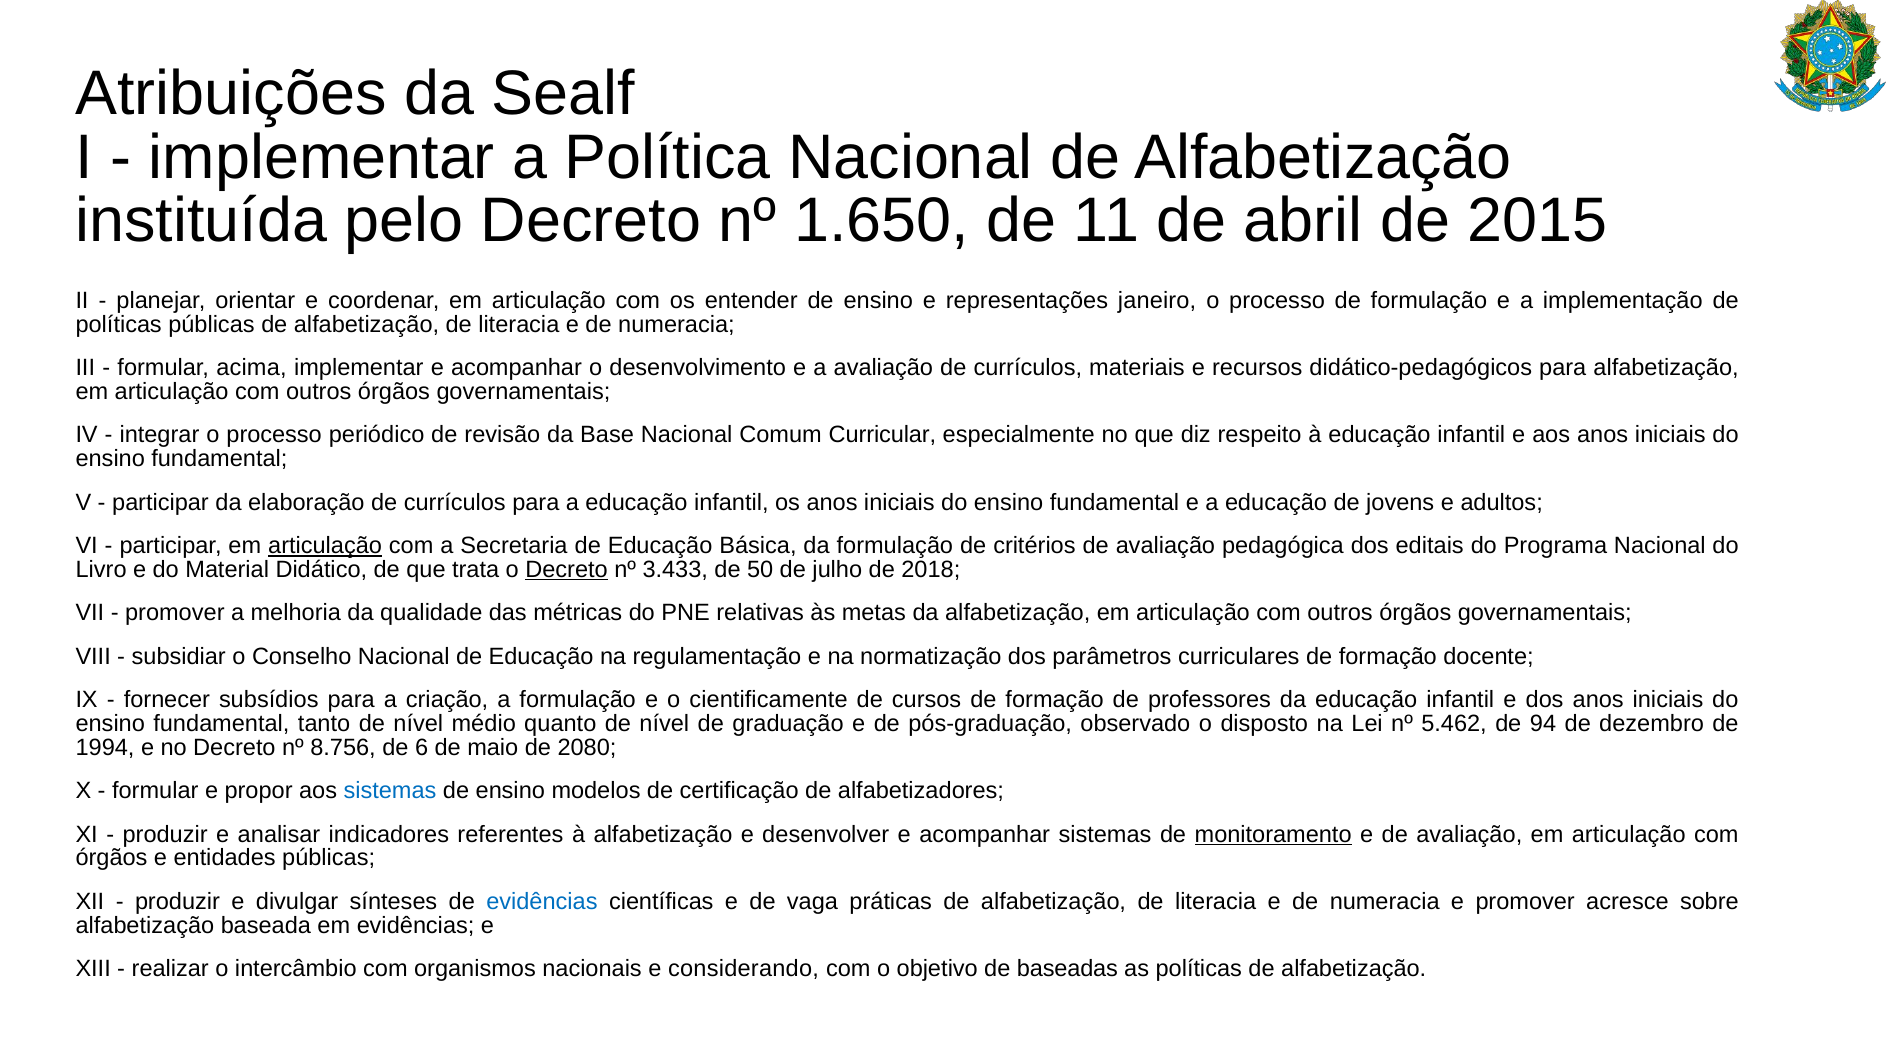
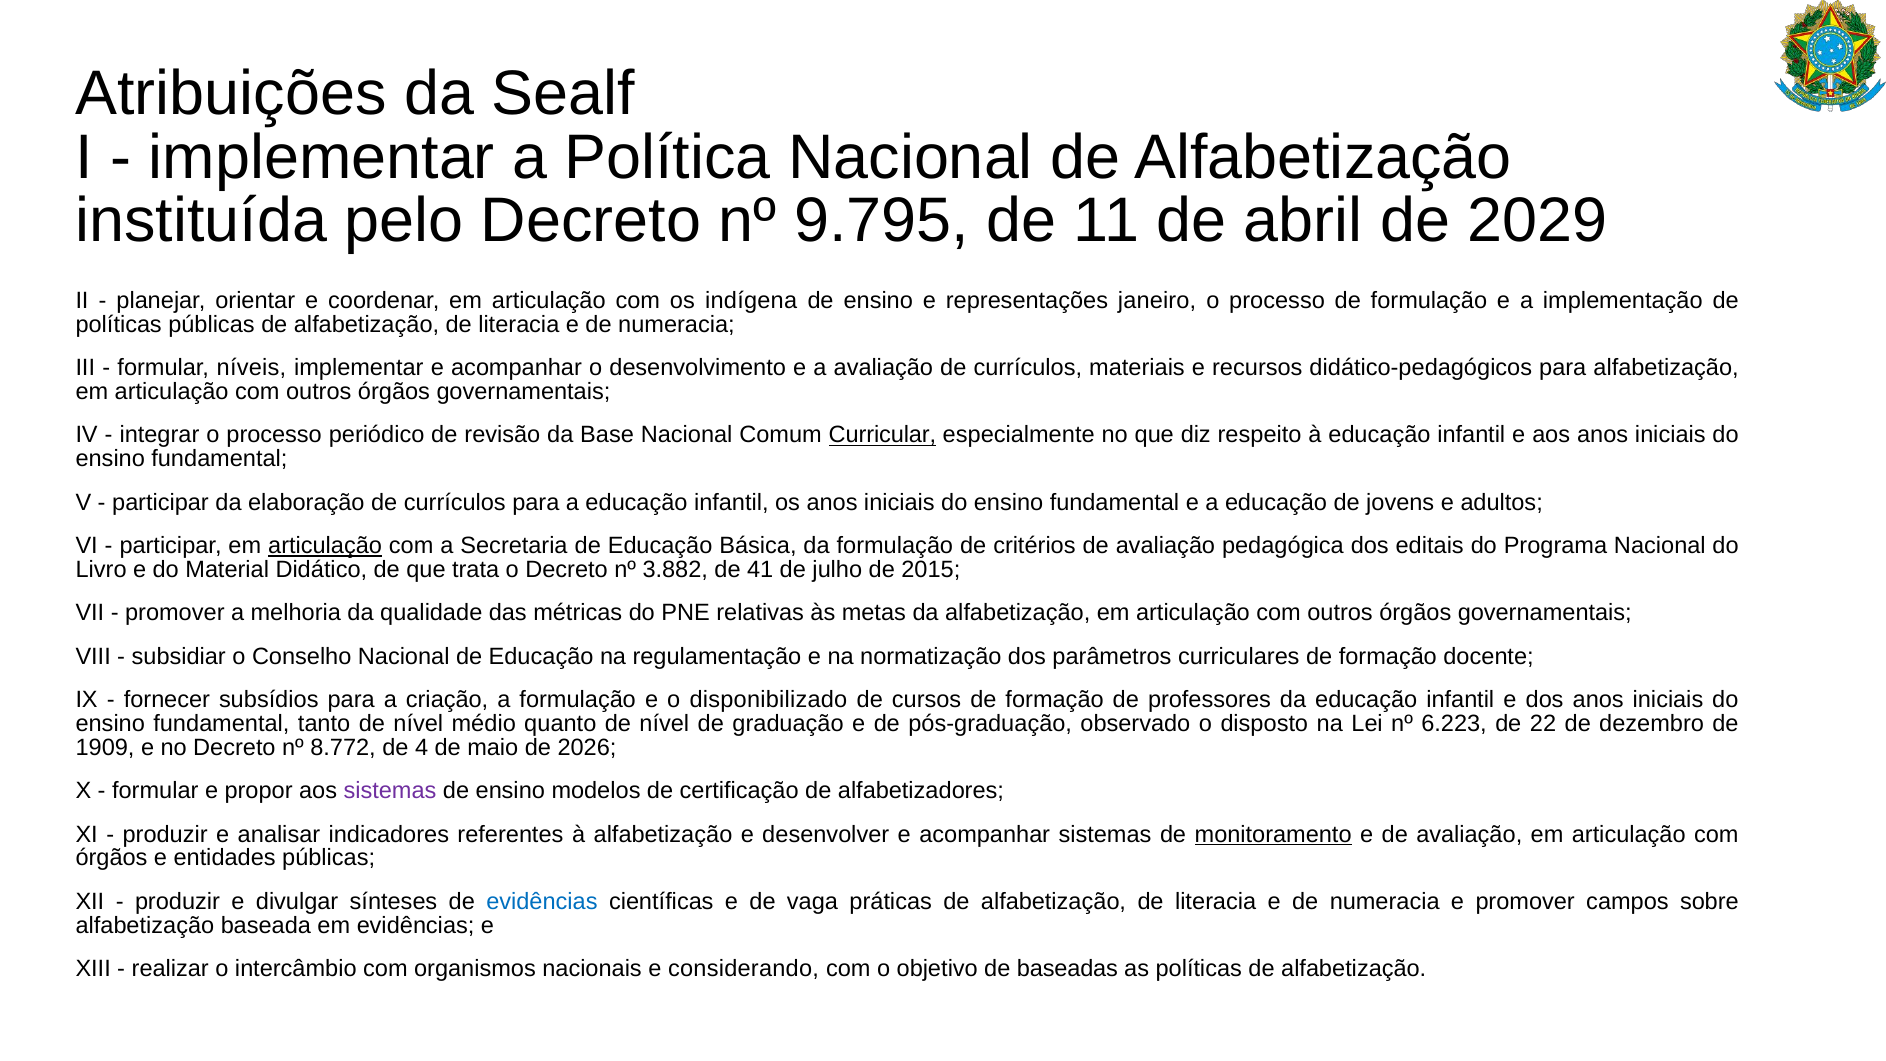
1.650: 1.650 -> 9.795
2015: 2015 -> 2029
entender: entender -> indígena
acima: acima -> níveis
Curricular underline: none -> present
Decreto at (567, 570) underline: present -> none
3.433: 3.433 -> 3.882
50: 50 -> 41
2018: 2018 -> 2015
cientificamente: cientificamente -> disponibilizado
5.462: 5.462 -> 6.223
94: 94 -> 22
1994: 1994 -> 1909
8.756: 8.756 -> 8.772
6: 6 -> 4
2080: 2080 -> 2026
sistemas at (390, 791) colour: blue -> purple
acresce: acresce -> campos
